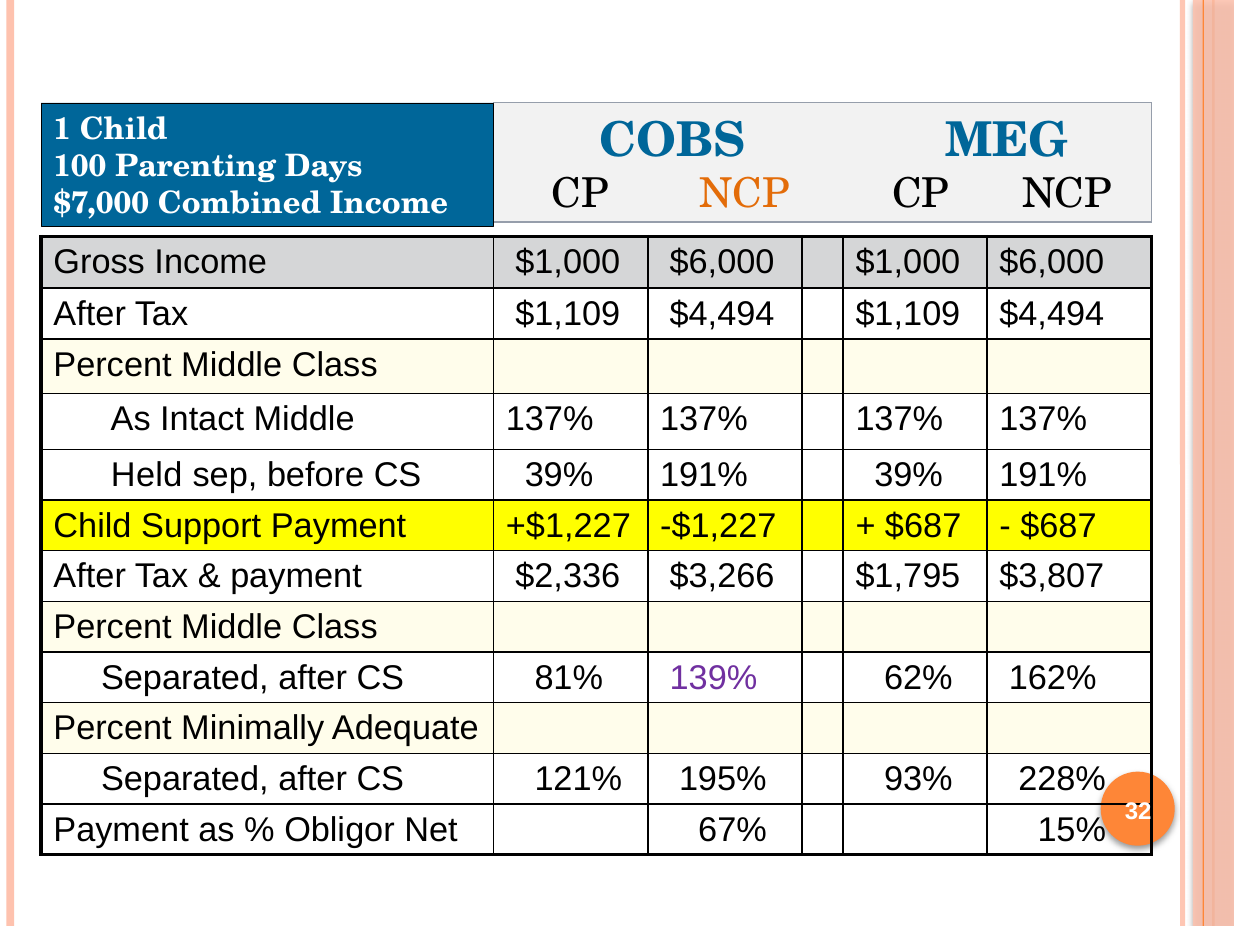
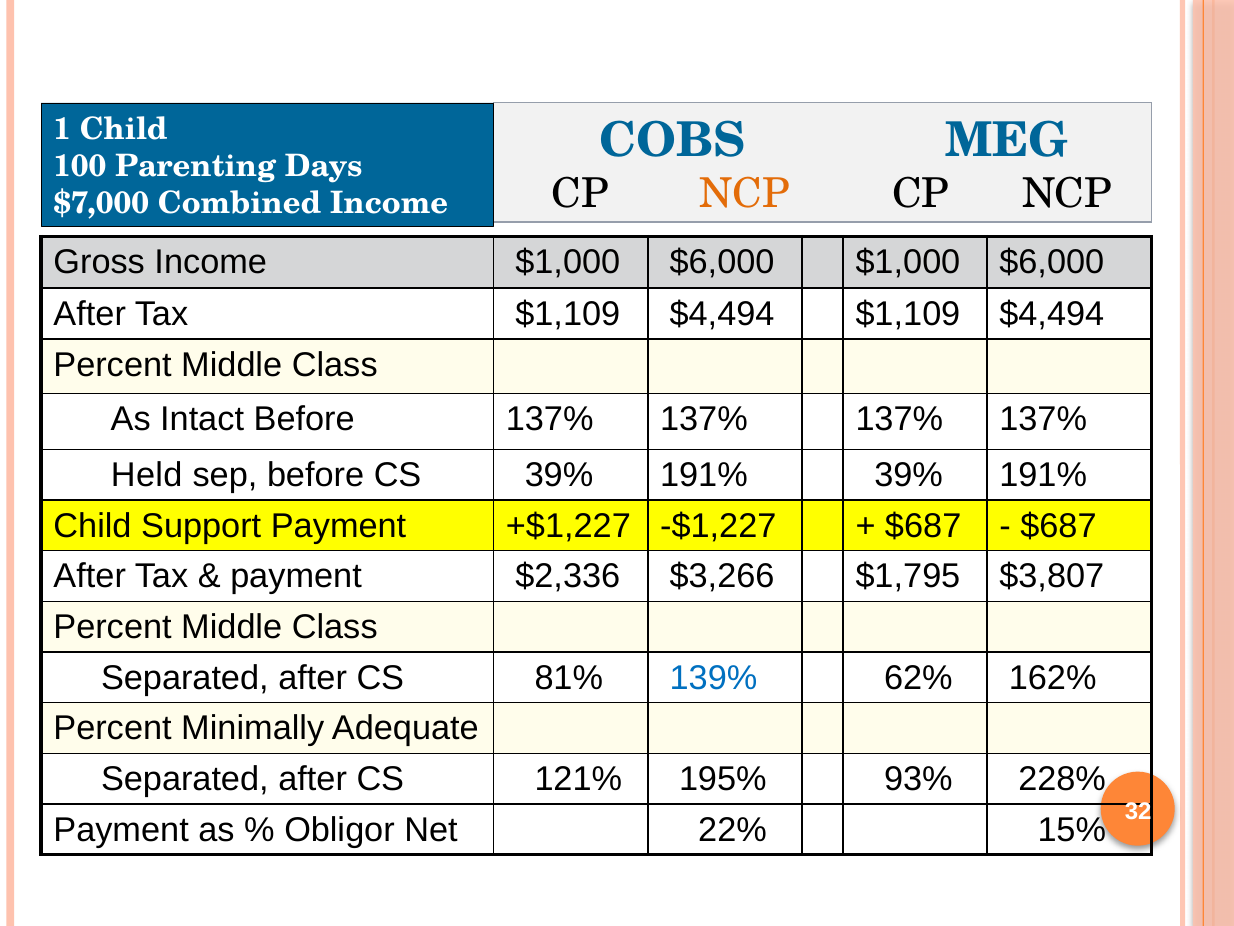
Intact Middle: Middle -> Before
139% colour: purple -> blue
67%: 67% -> 22%
